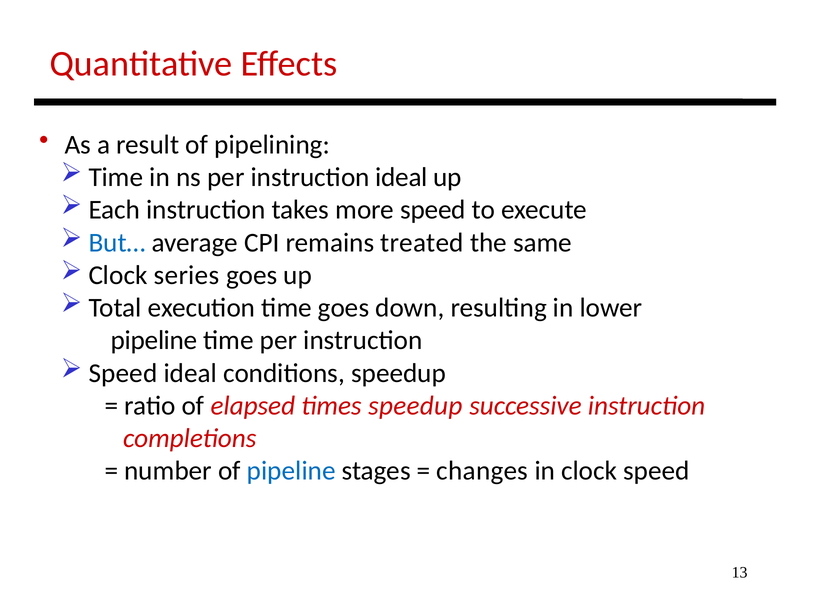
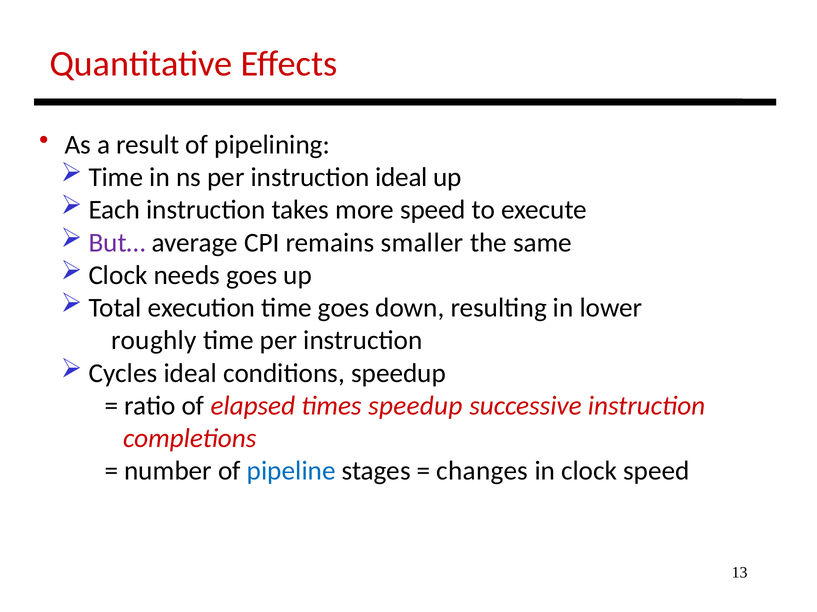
But… colour: blue -> purple
treated: treated -> smaller
series: series -> needs
pipeline at (154, 341): pipeline -> roughly
Speed at (123, 374): Speed -> Cycles
